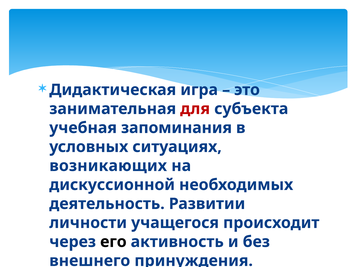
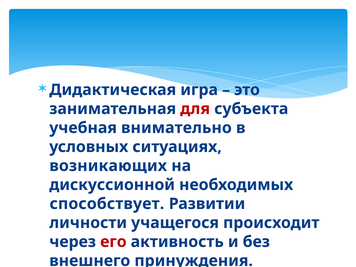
запоминания: запоминания -> внимательно
деятельность: деятельность -> способствует
его colour: black -> red
